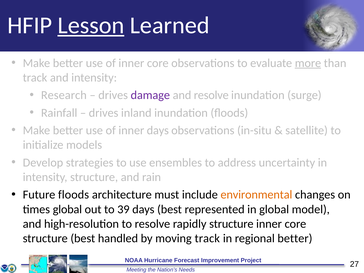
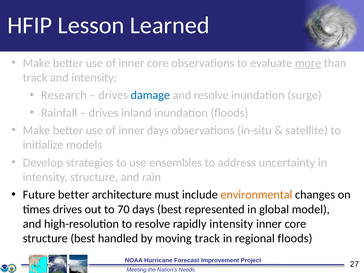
Lesson underline: present -> none
damage colour: purple -> blue
Future floods: floods -> better
times global: global -> drives
39: 39 -> 70
rapidly structure: structure -> intensity
regional better: better -> floods
